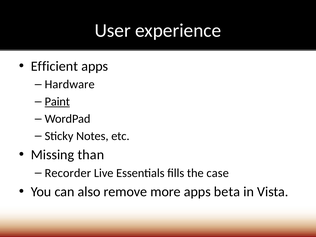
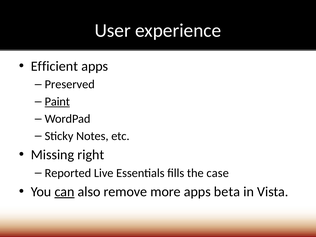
Hardware: Hardware -> Preserved
than: than -> right
Recorder: Recorder -> Reported
can underline: none -> present
